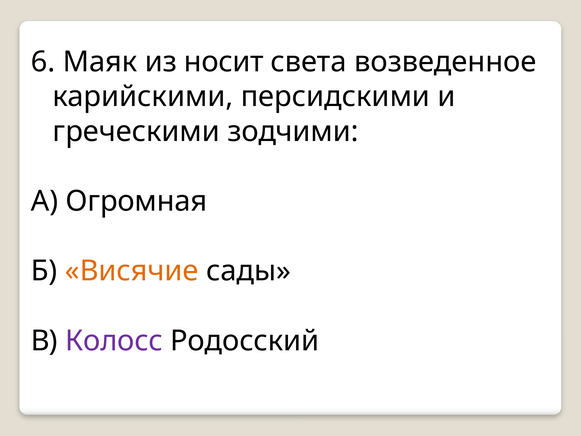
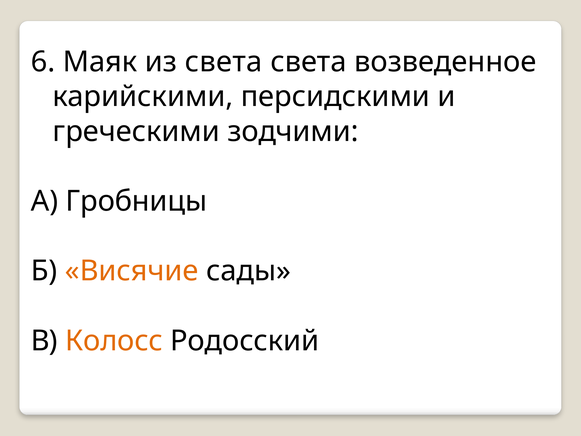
из носит: носит -> света
Огромная: Огромная -> Гробницы
Колосс colour: purple -> orange
